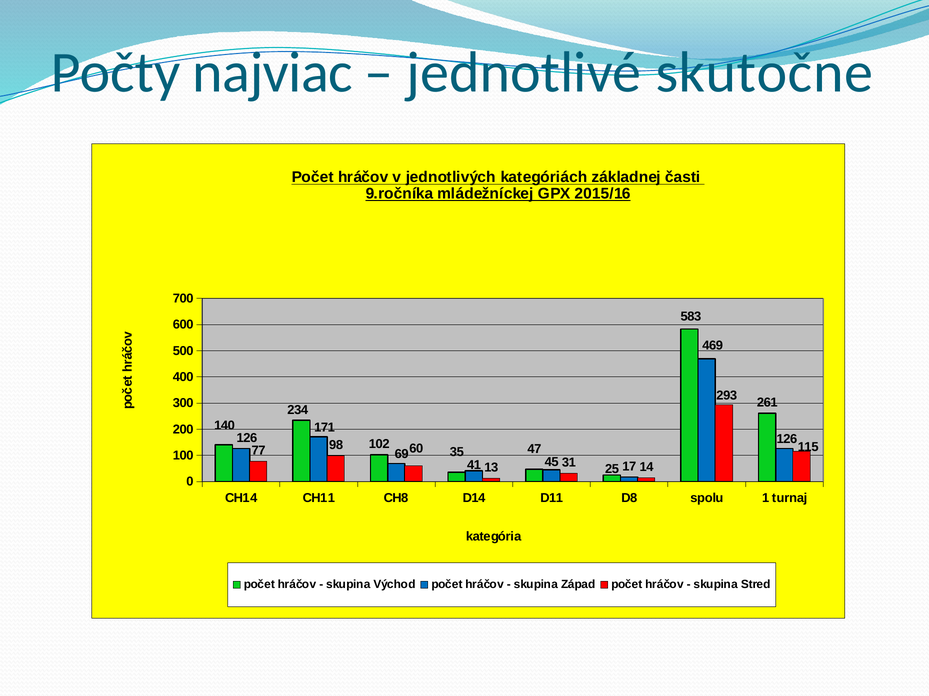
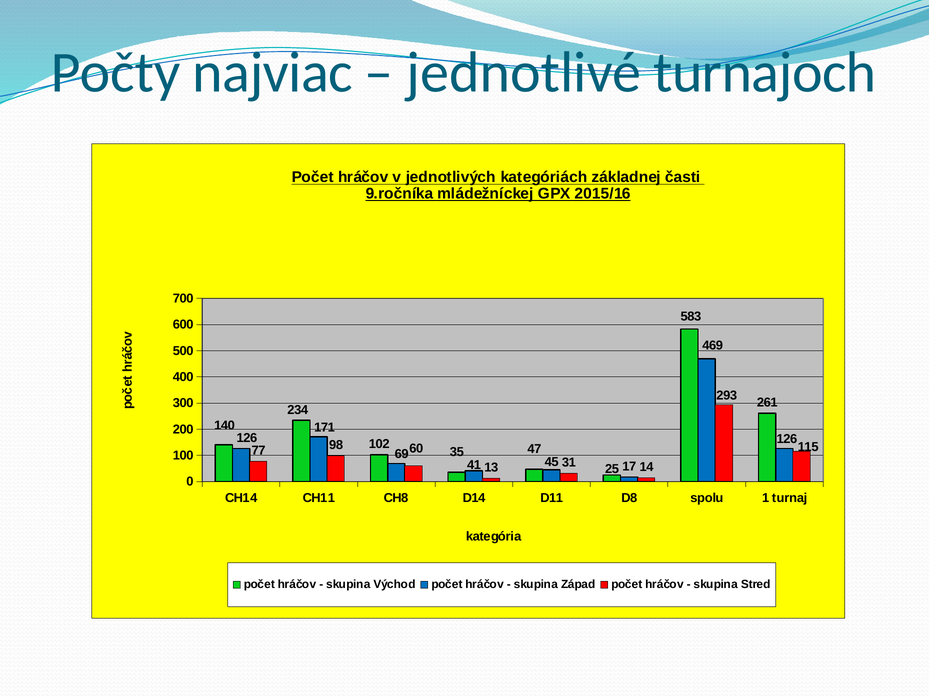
skutočne: skutočne -> turnajoch
